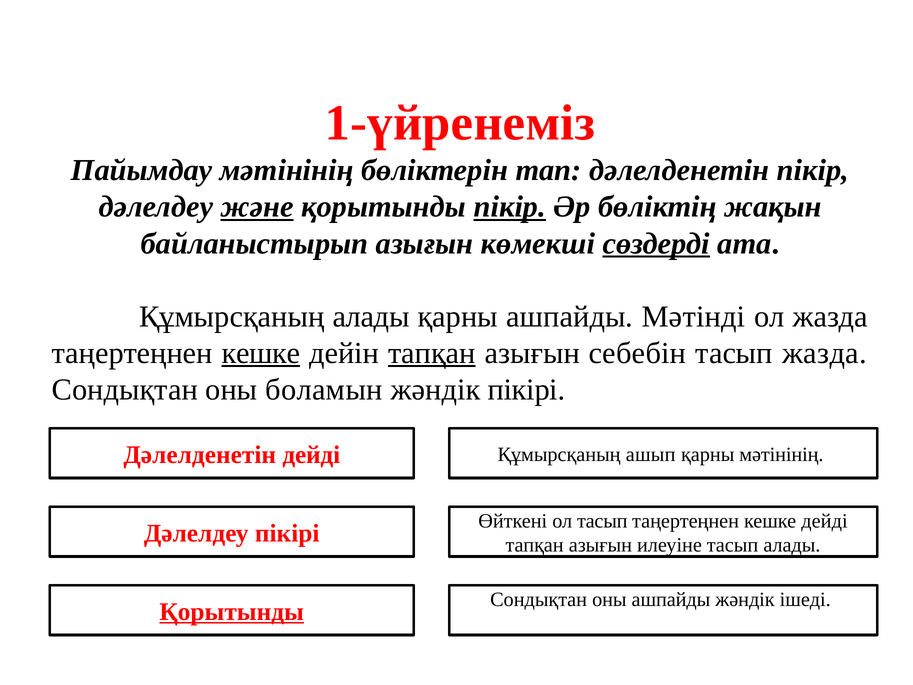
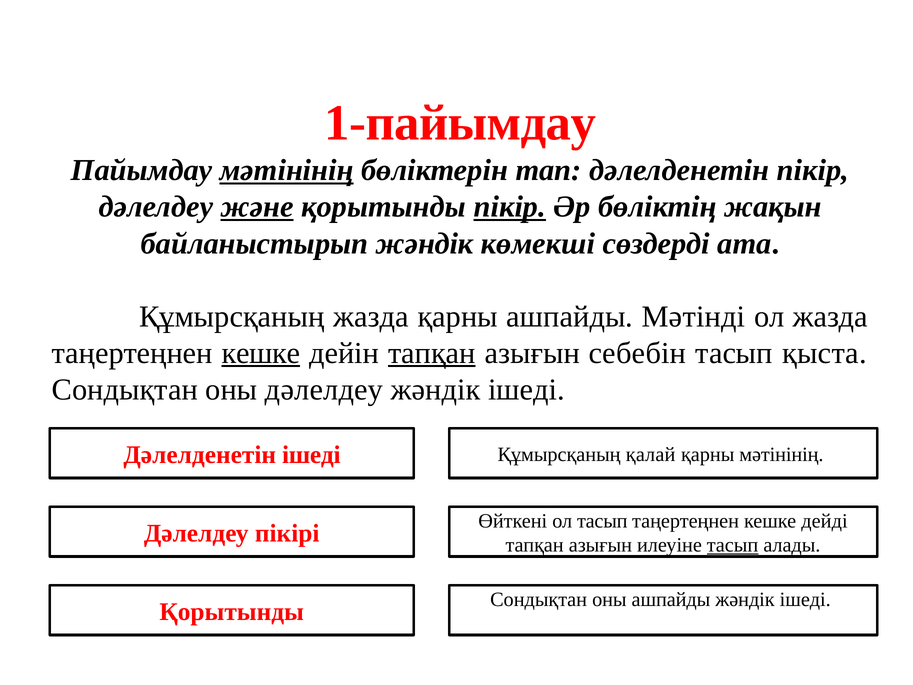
1-үйренеміз: 1-үйренеміз -> 1-пайымдау
мәтінінің at (287, 170) underline: none -> present
байланыстырып азығын: азығын -> жәндік
сөздерді underline: present -> none
Құмырсқаның алады: алады -> жазда
тасып жазда: жазда -> қыста
оны боламын: боламын -> дәлелдеу
пікірі at (527, 389): пікірі -> ішеді
Дәлелденетін дейді: дейді -> ішеді
ашып: ашып -> қалай
тасып at (733, 545) underline: none -> present
Қорытынды at (232, 612) underline: present -> none
